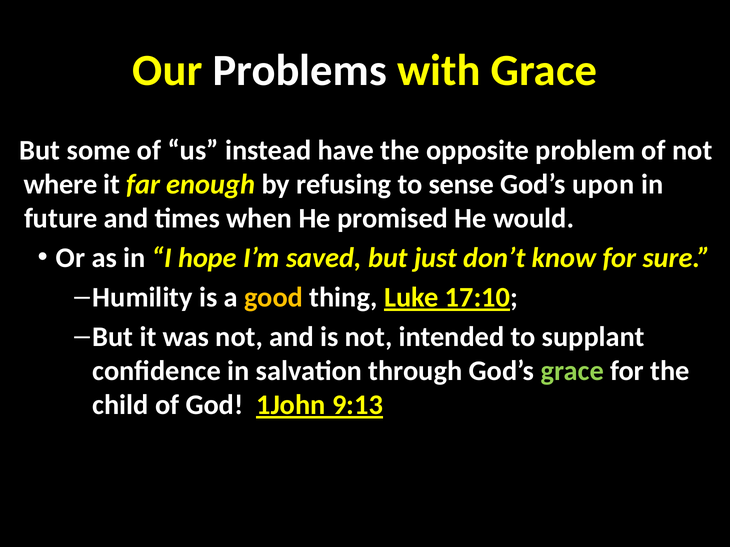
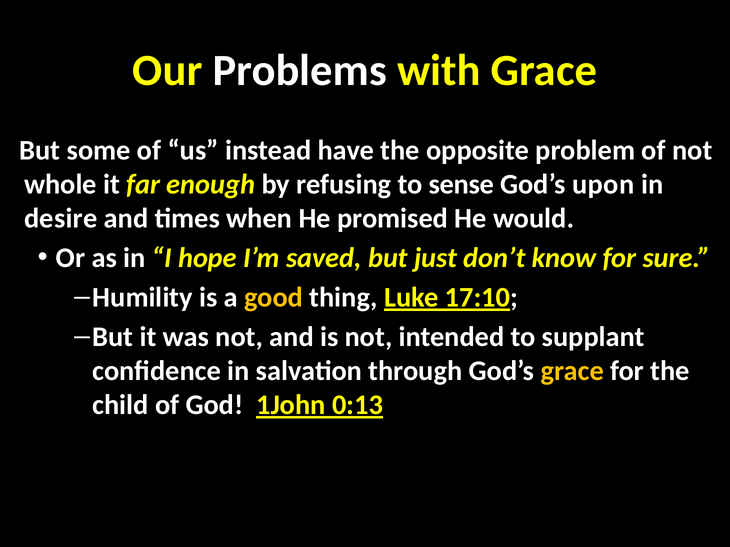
where: where -> whole
future: future -> desire
grace at (572, 371) colour: light green -> yellow
9:13: 9:13 -> 0:13
